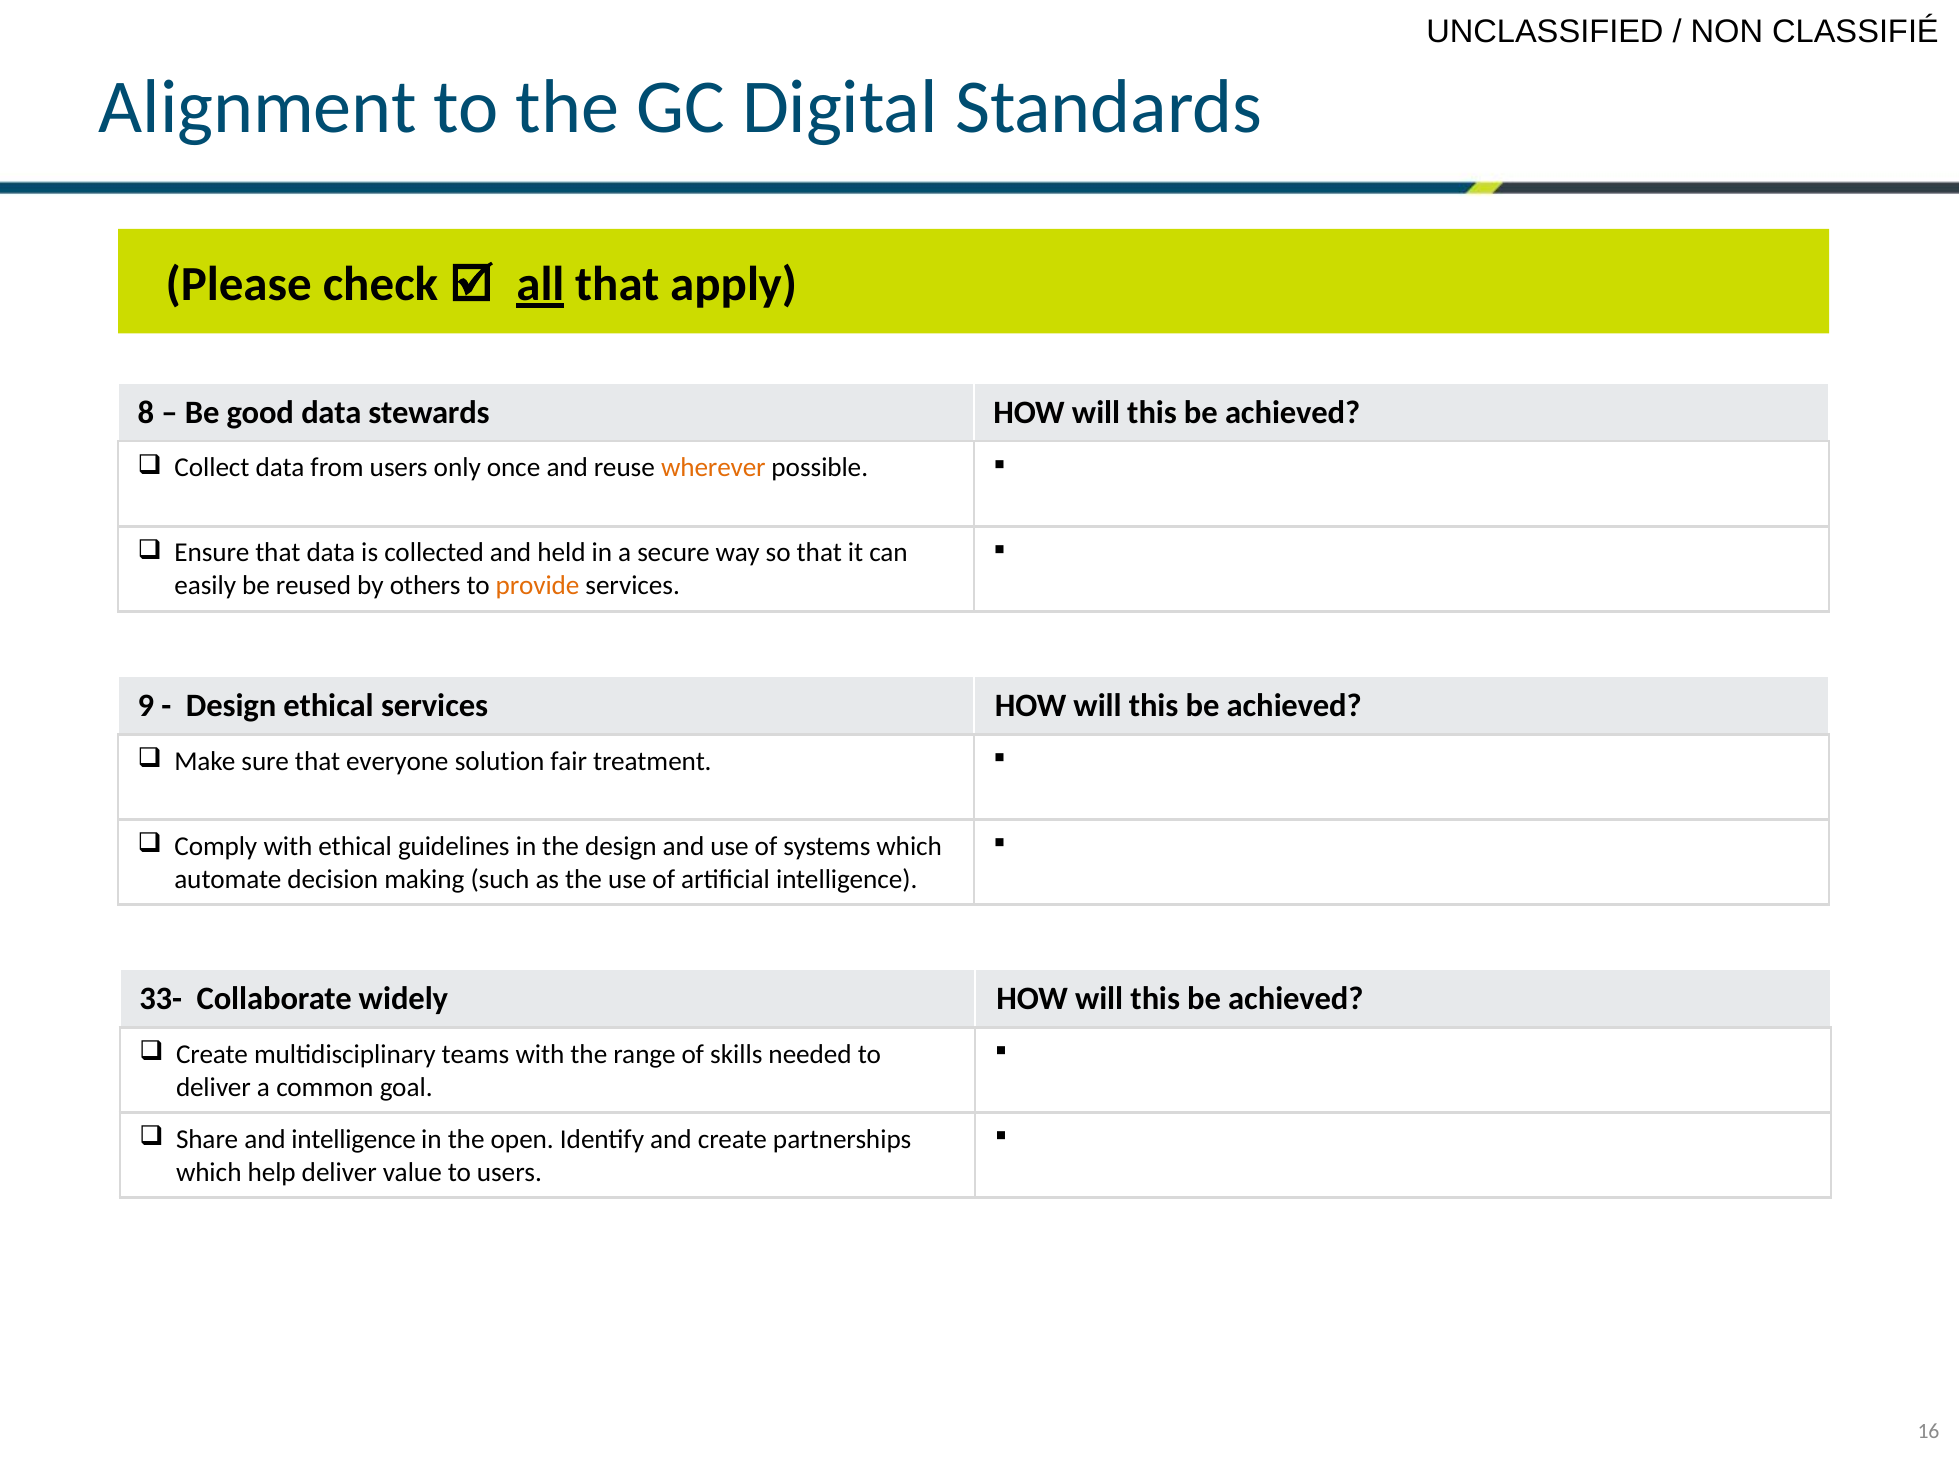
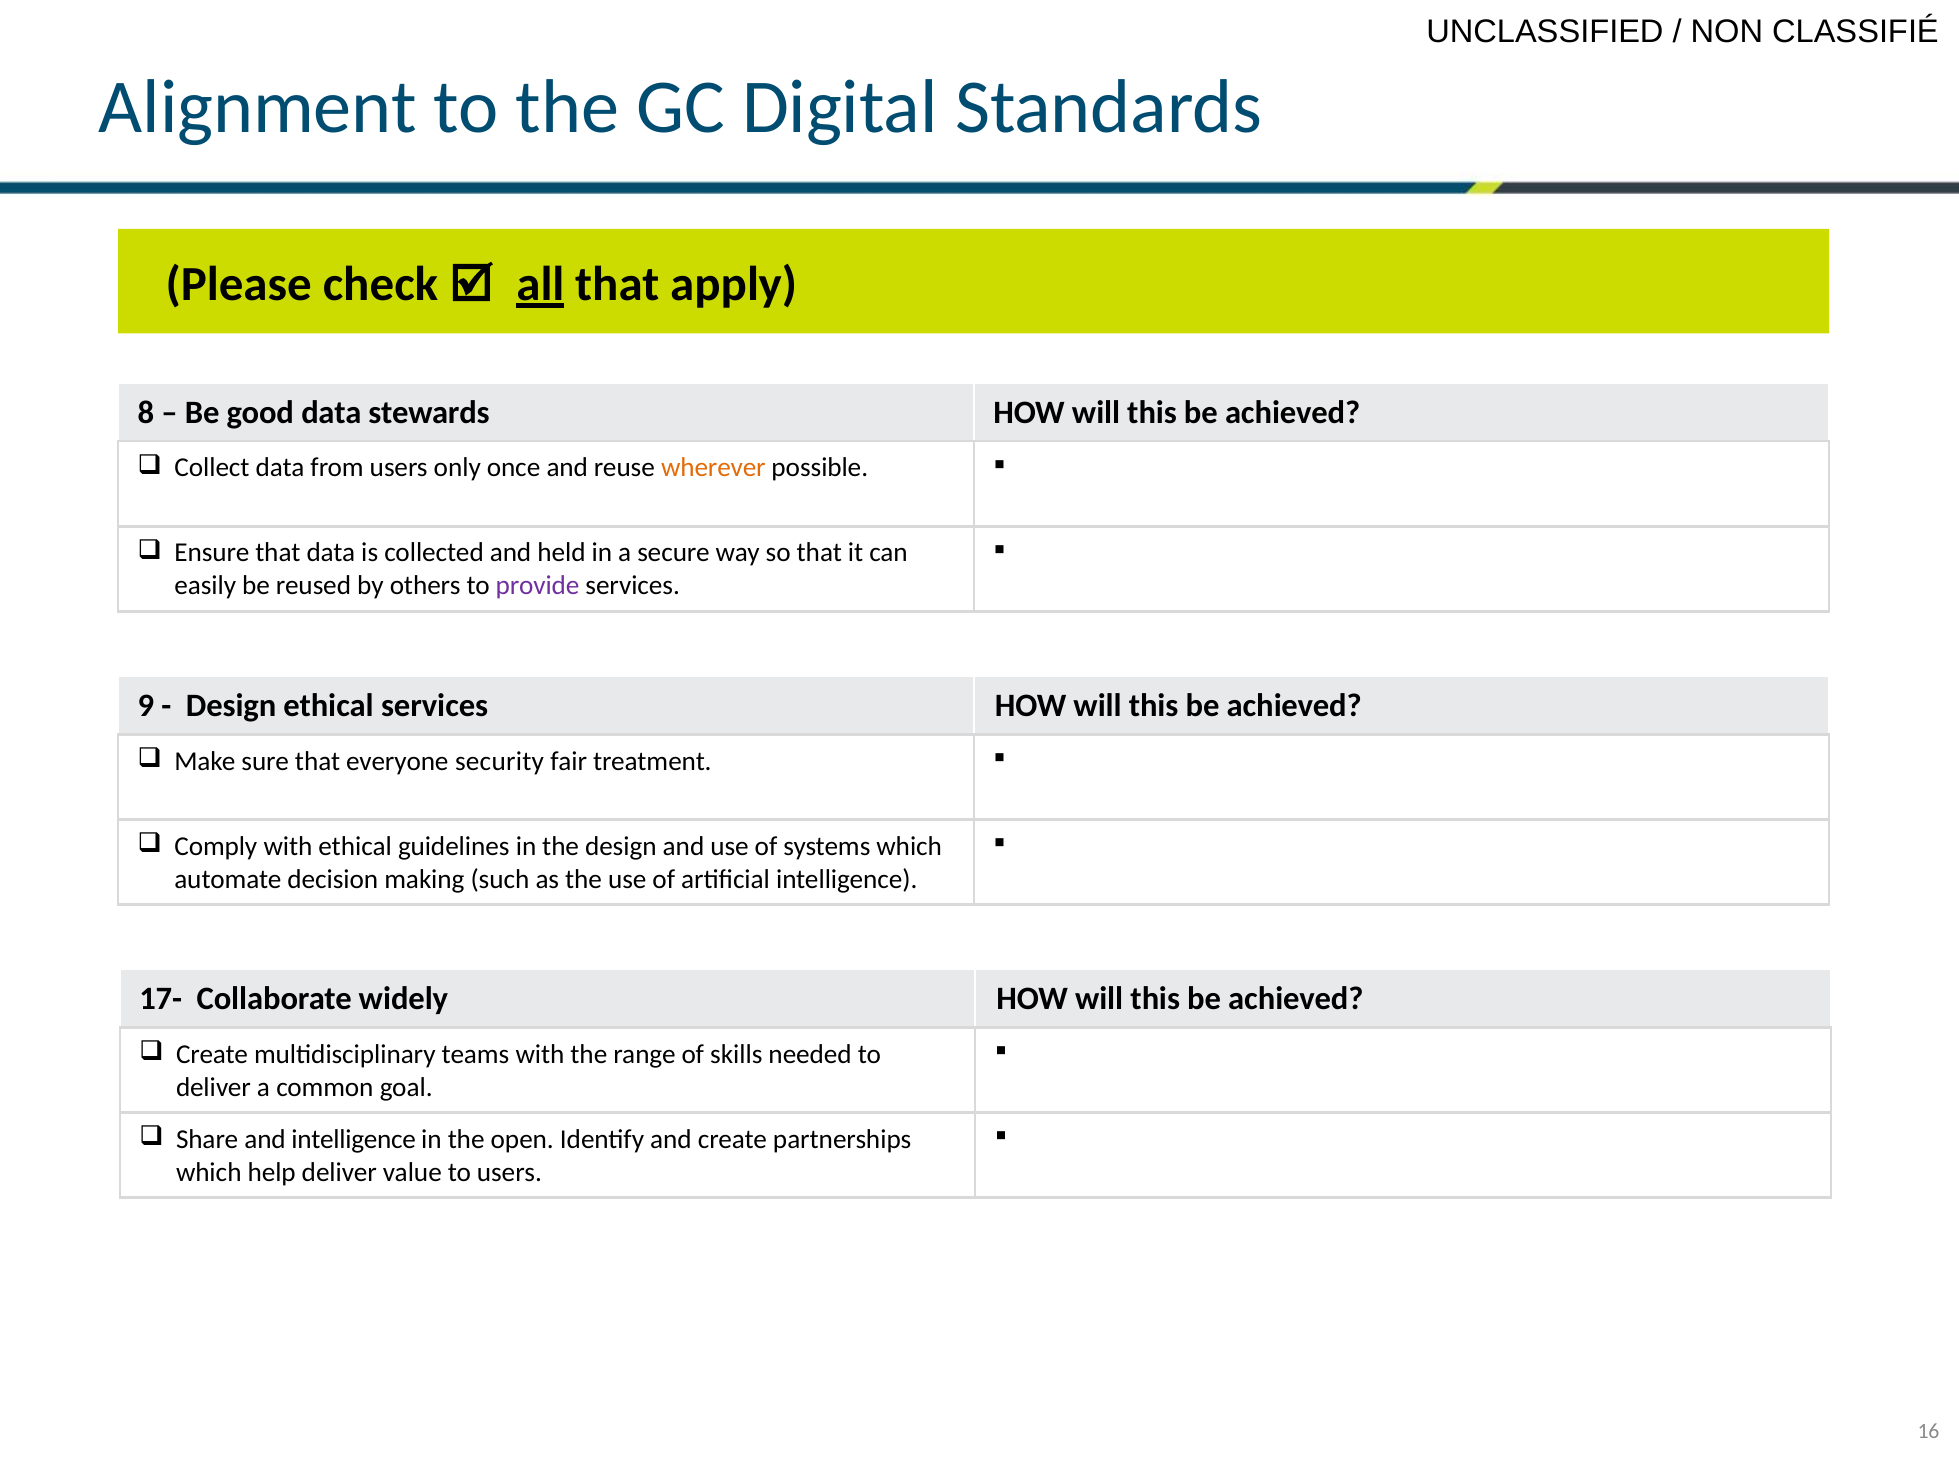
provide colour: orange -> purple
solution: solution -> security
33-: 33- -> 17-
